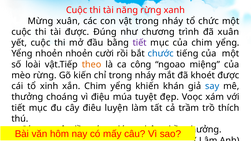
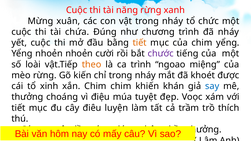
tài được: được -> chứa
đã xuân: xuân -> nháy
tiết at (140, 43) colour: purple -> orange
chước colour: blue -> purple
ca công: công -> trình
xắn Chim yểng: yểng -> chim
